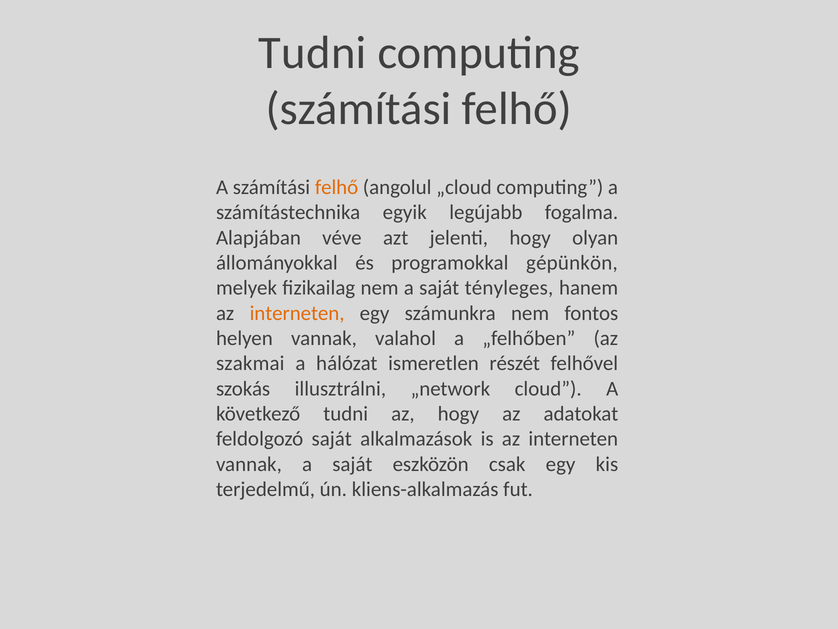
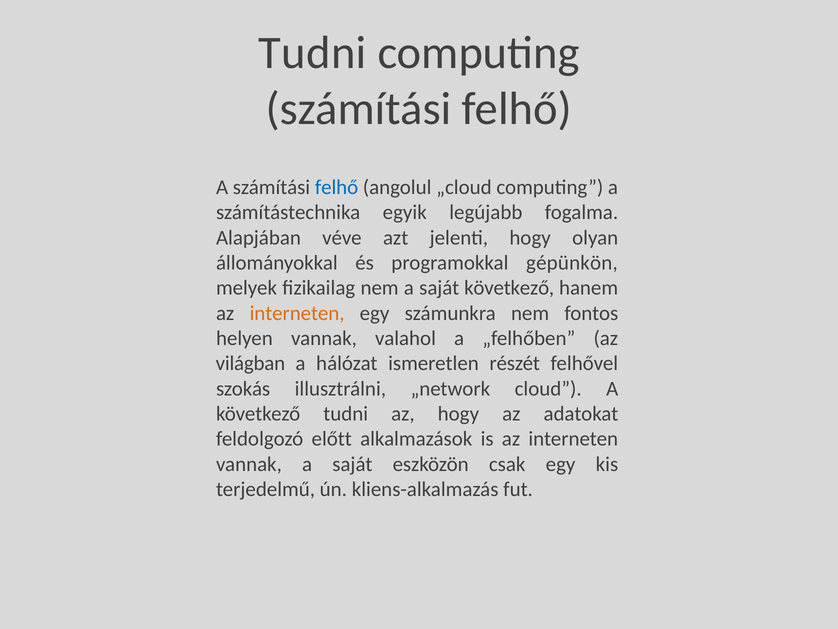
felhő at (337, 187) colour: orange -> blue
saját tényleges: tényleges -> következő
szakmai: szakmai -> világban
feldolgozó saját: saját -> előtt
